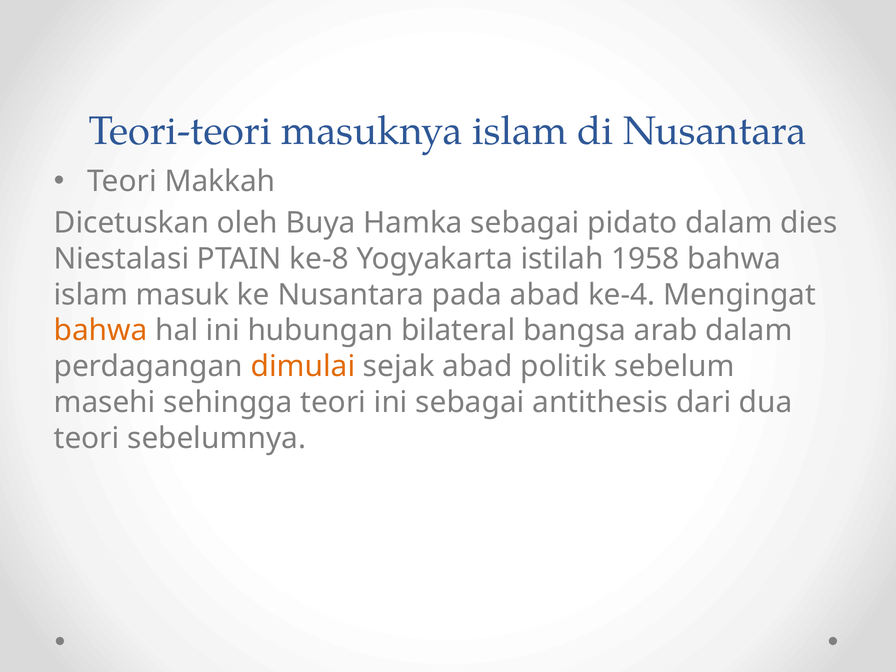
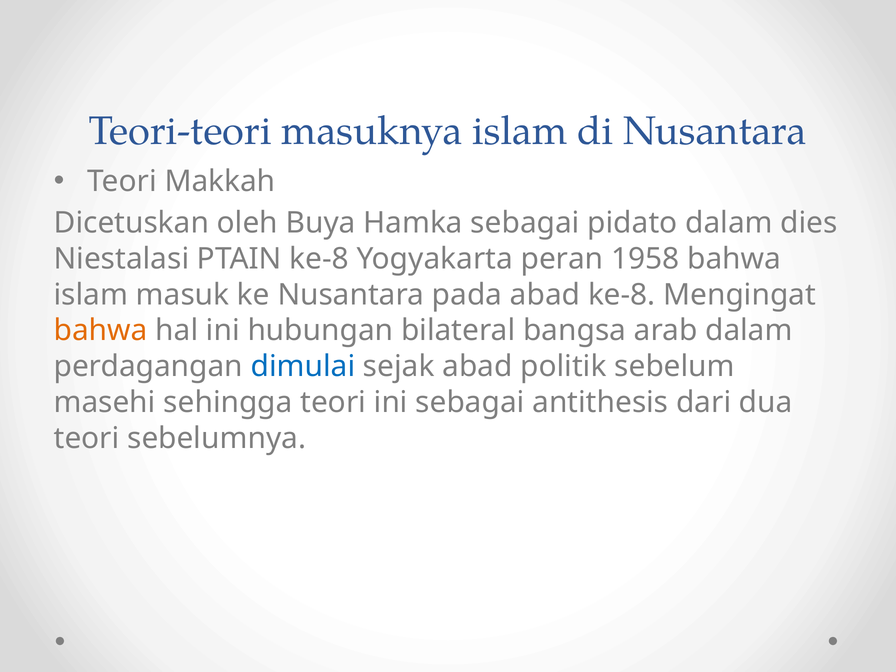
istilah: istilah -> peran
abad ke-4: ke-4 -> ke-8
dimulai colour: orange -> blue
